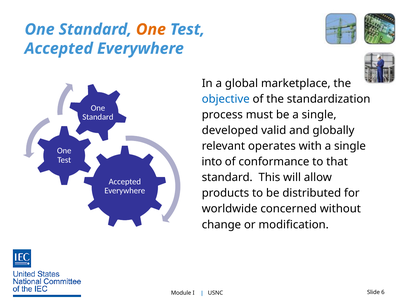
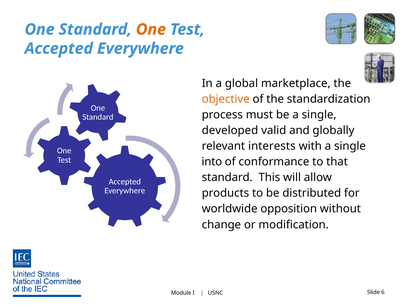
objective colour: blue -> orange
operates: operates -> interests
concerned: concerned -> opposition
